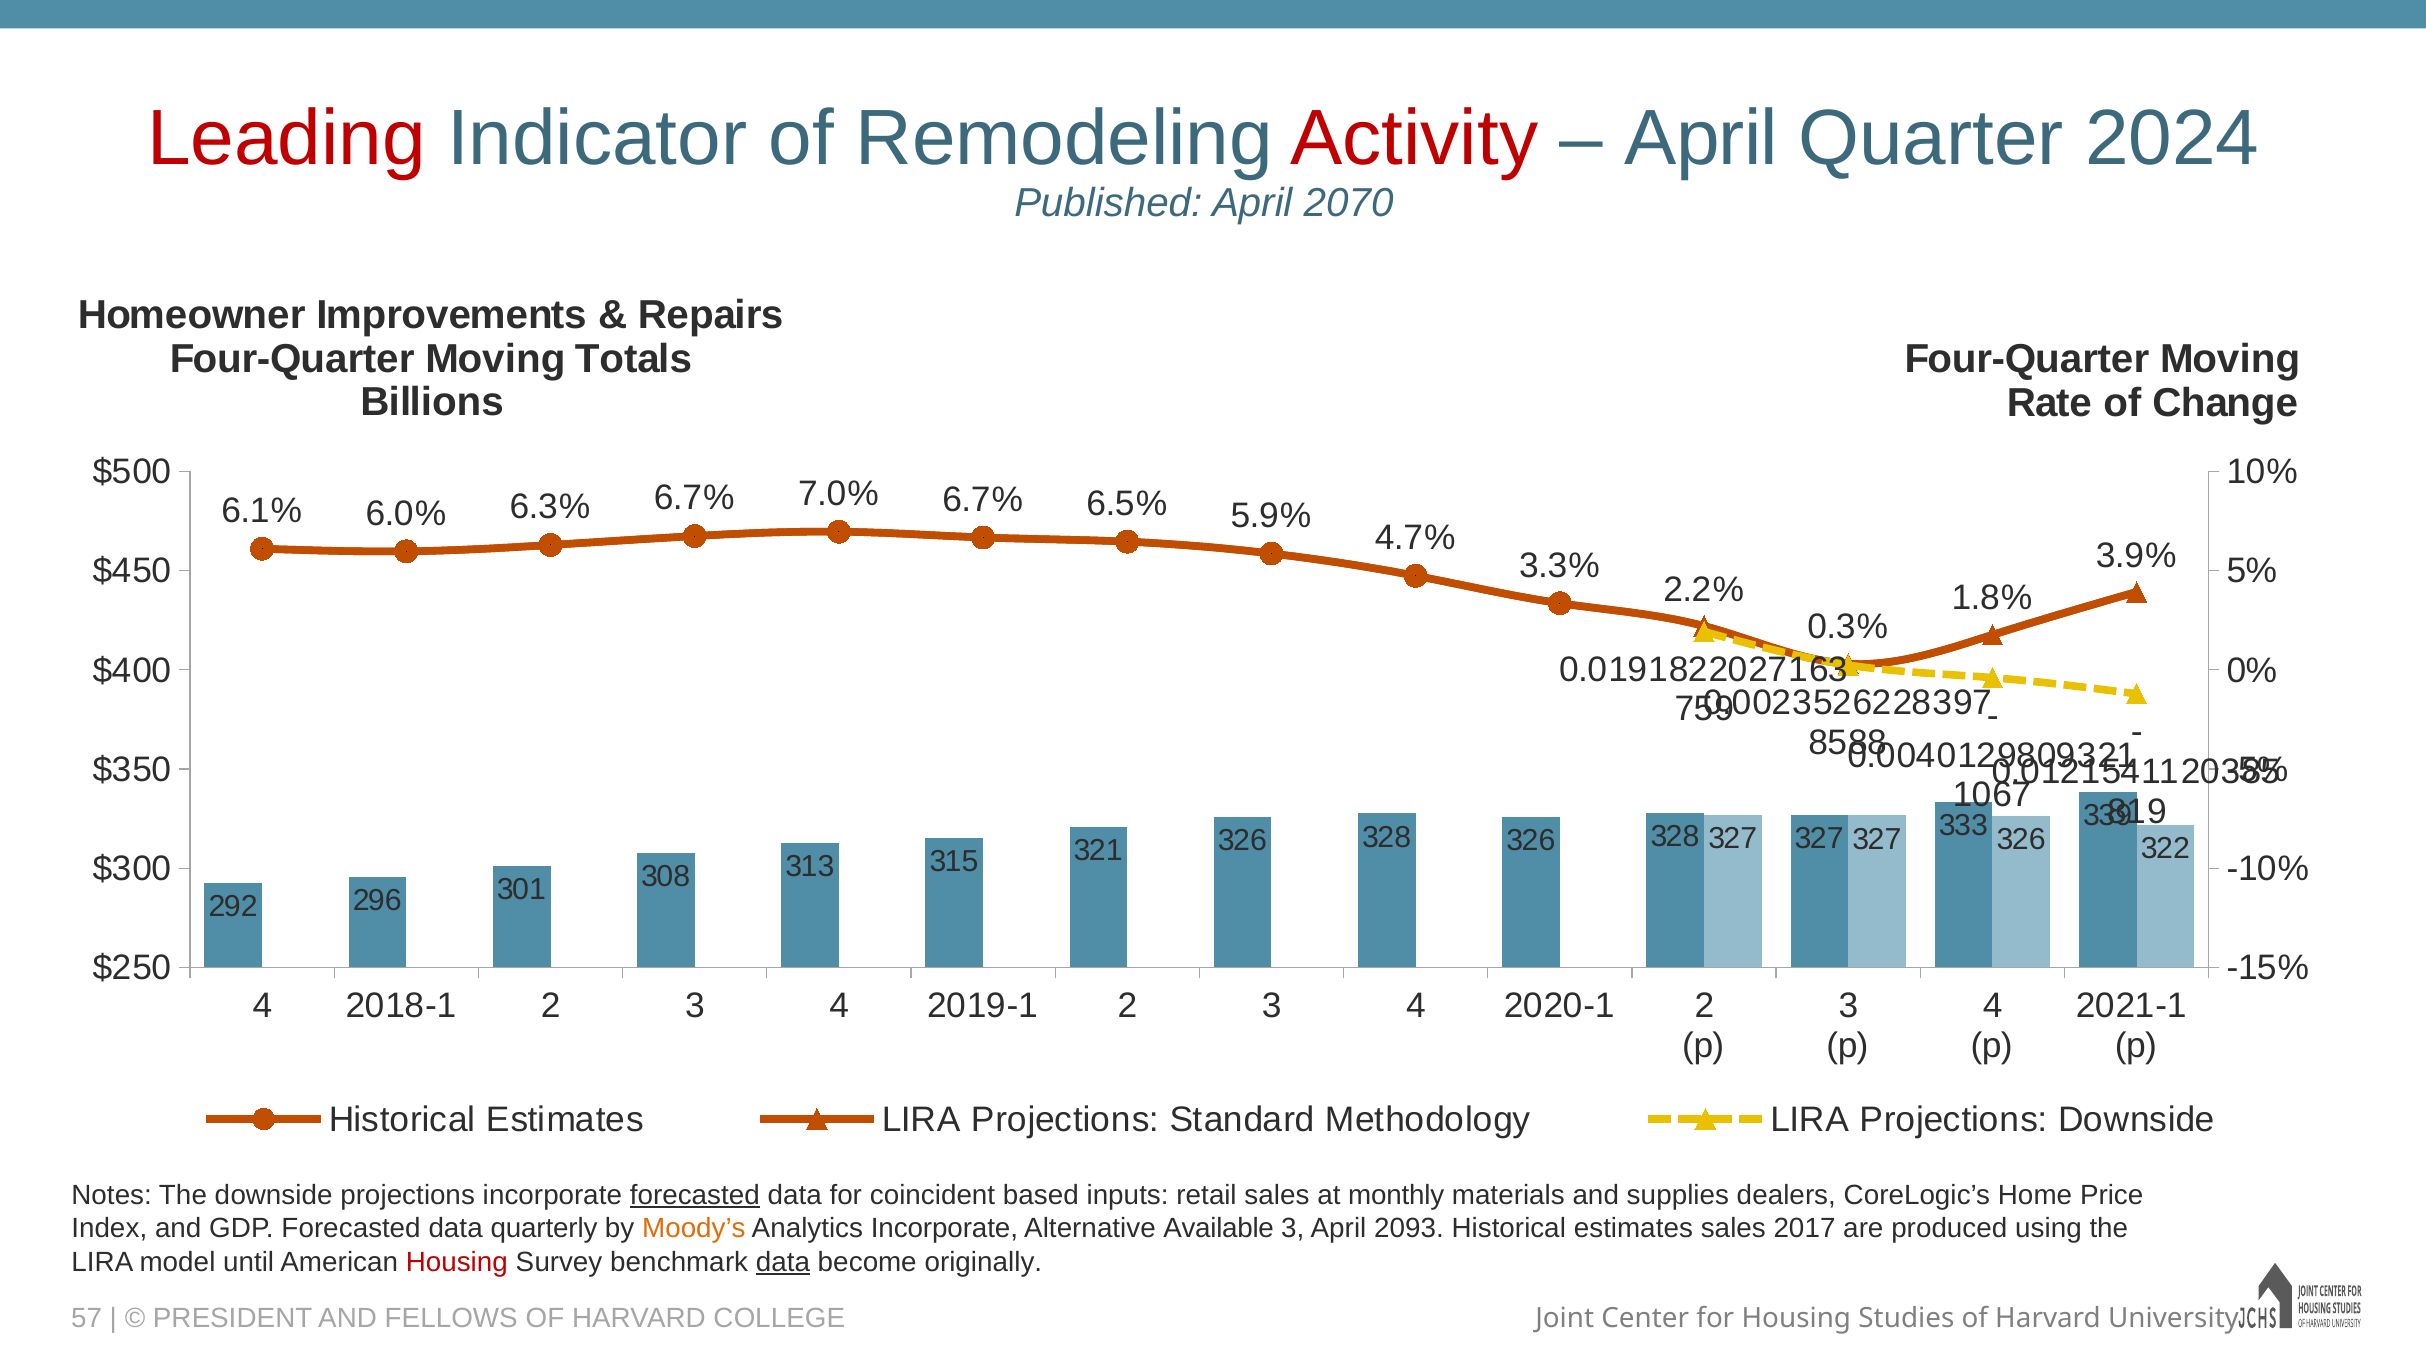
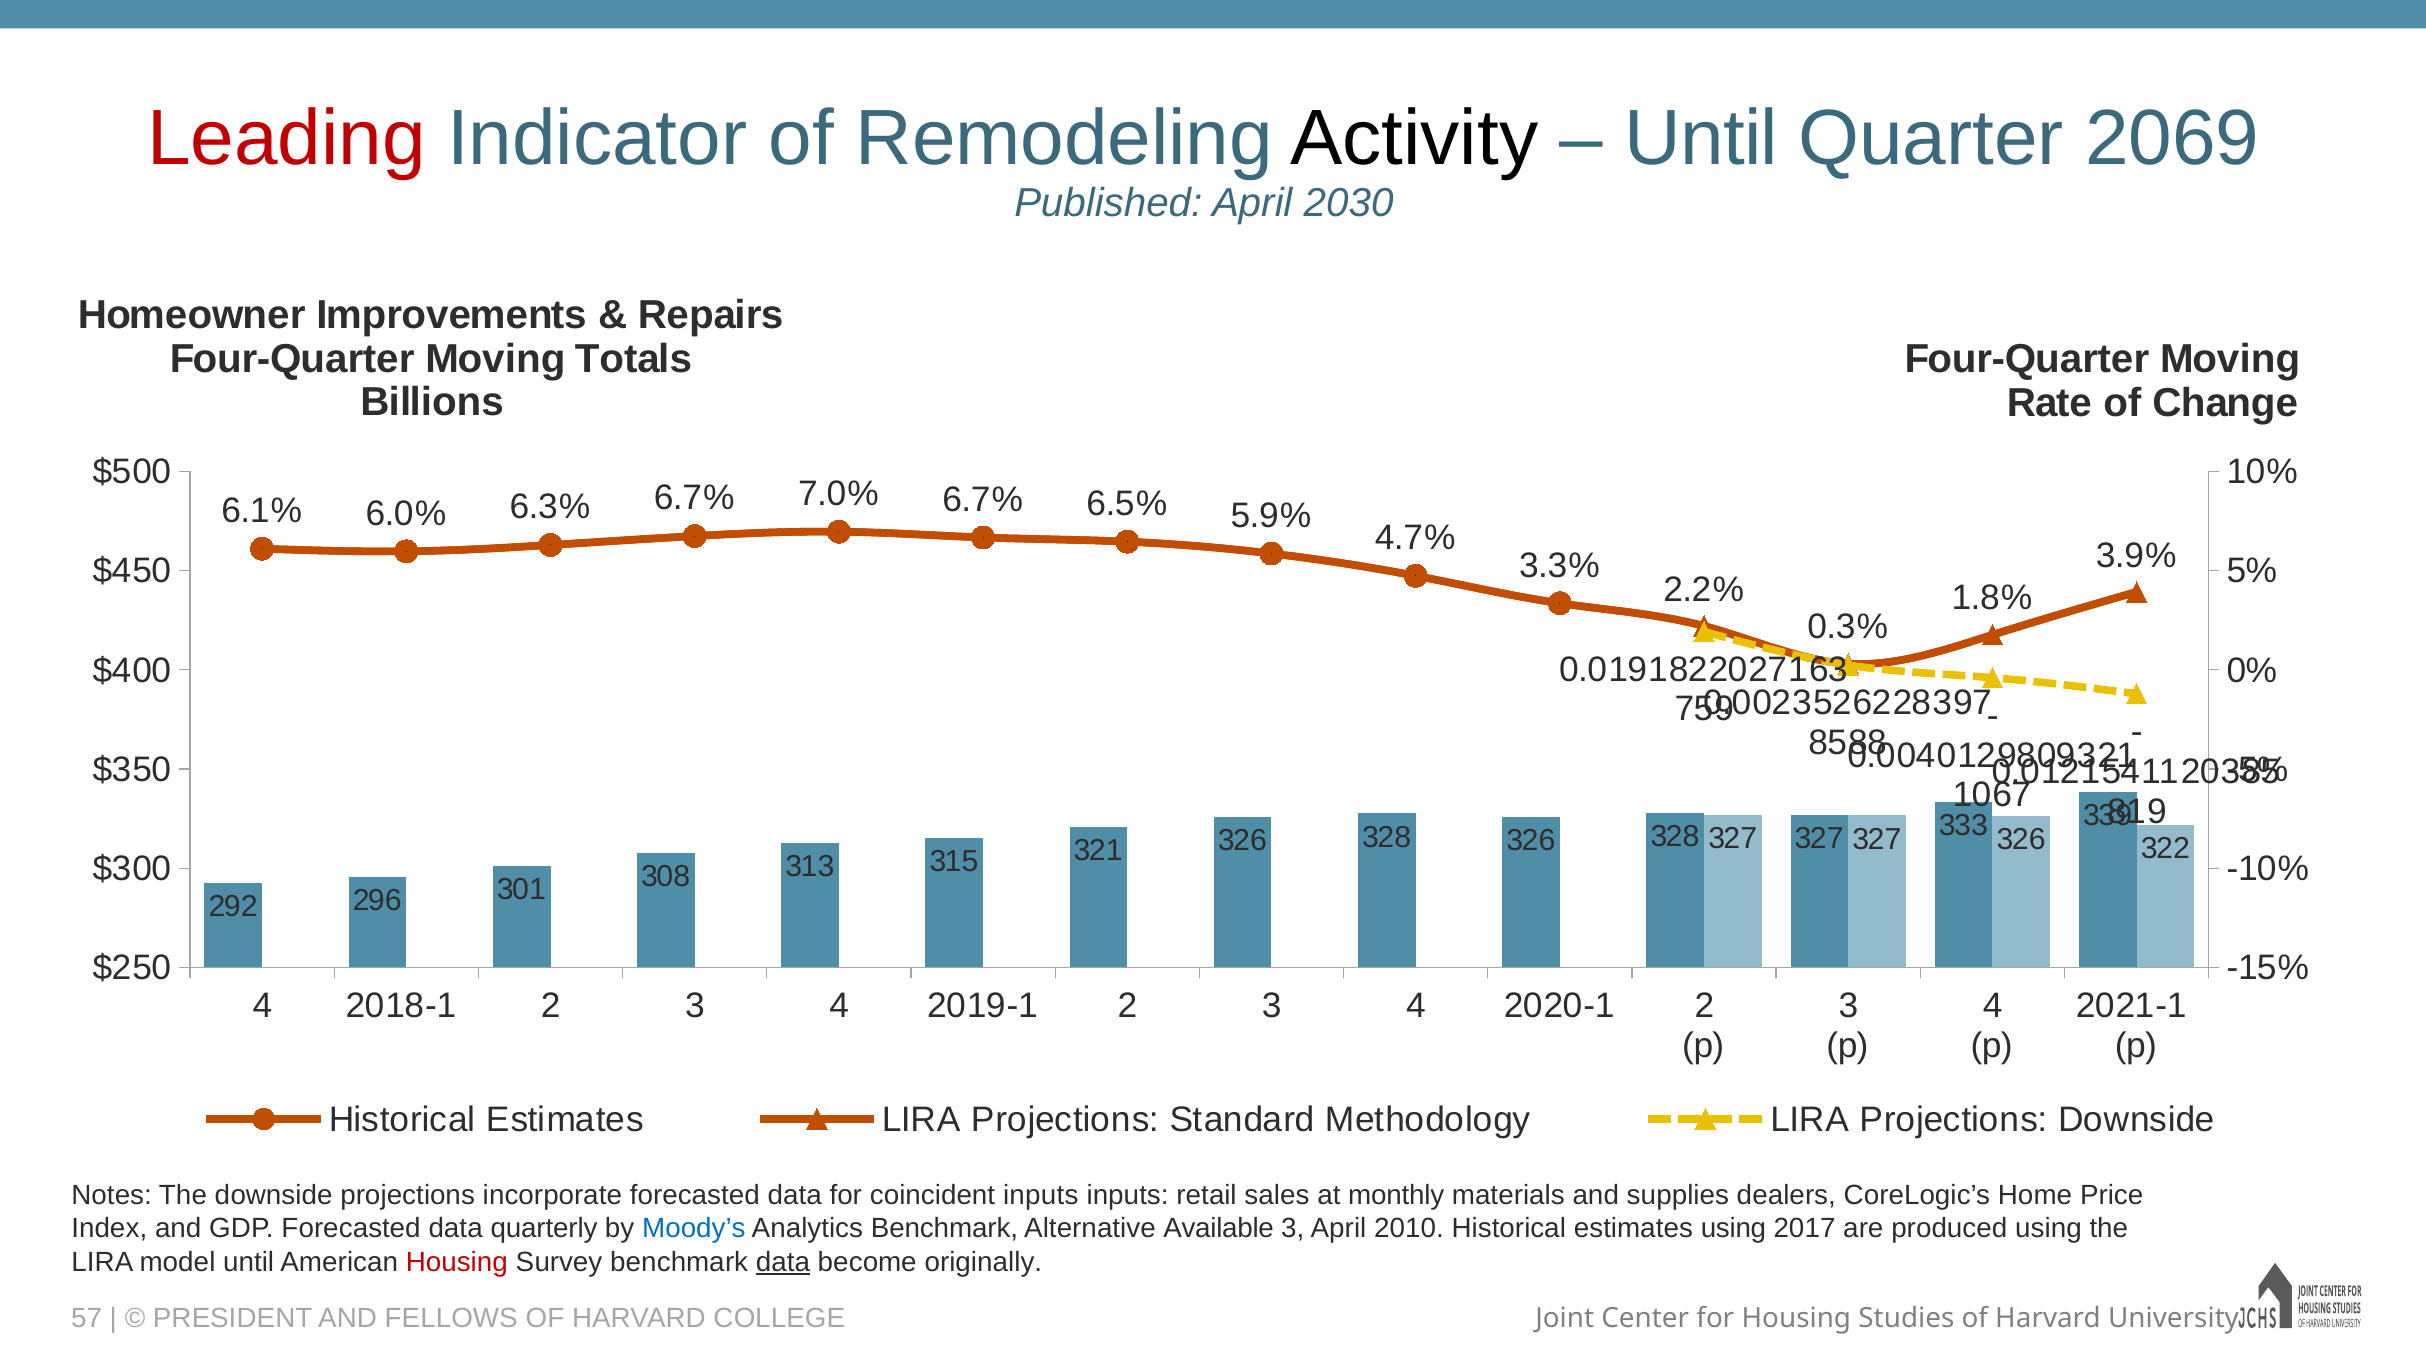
Activity colour: red -> black
April at (1701, 139): April -> Until
2024: 2024 -> 2069
2070: 2070 -> 2030
forecasted at (695, 1195) underline: present -> none
coincident based: based -> inputs
Moody’s colour: orange -> blue
Analytics Incorporate: Incorporate -> Benchmark
2093: 2093 -> 2010
estimates sales: sales -> using
